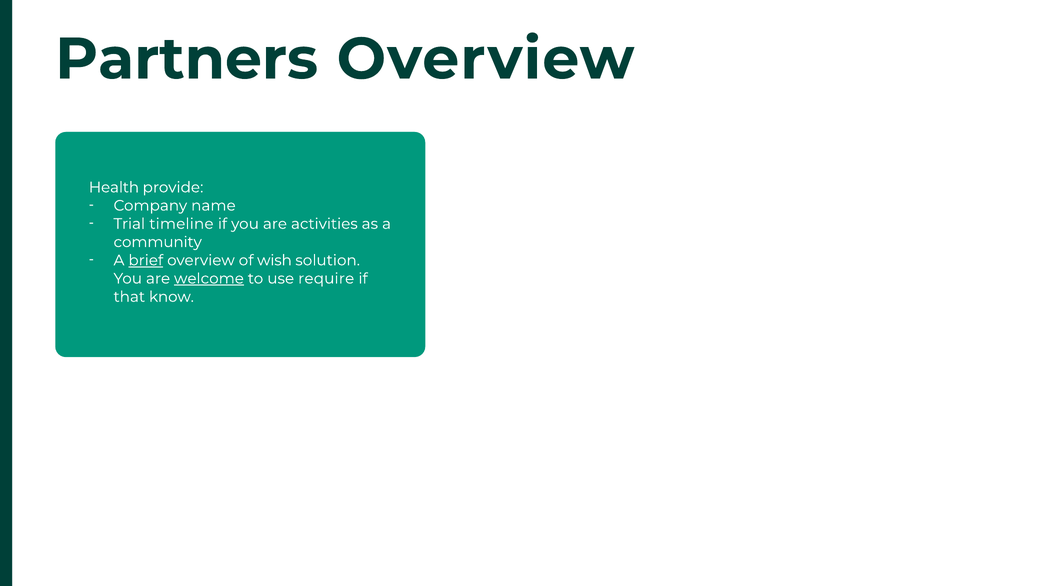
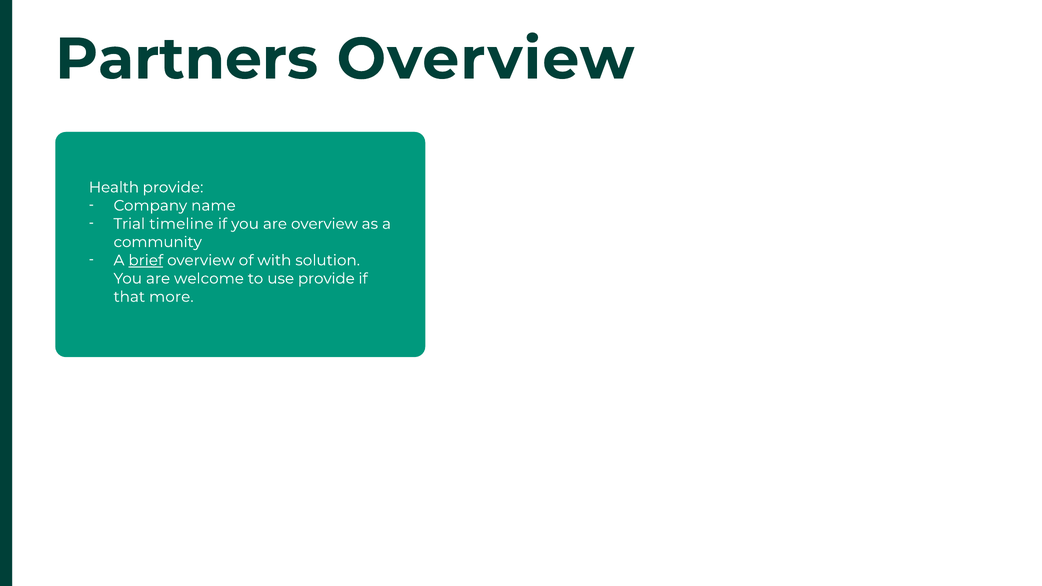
are activities: activities -> overview
wish: wish -> with
welcome underline: present -> none
use require: require -> provide
know: know -> more
